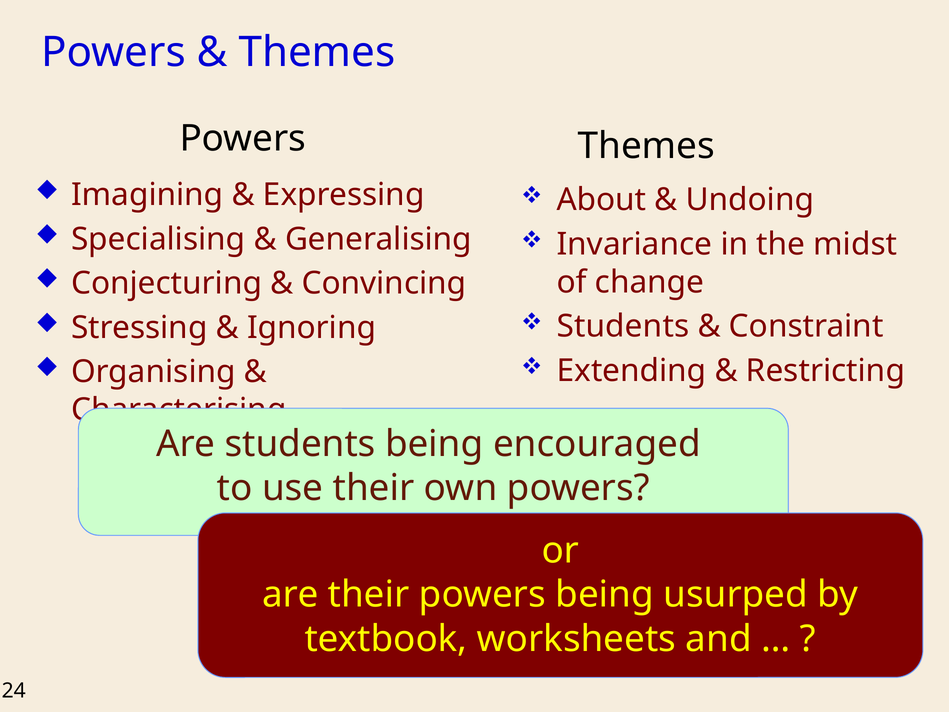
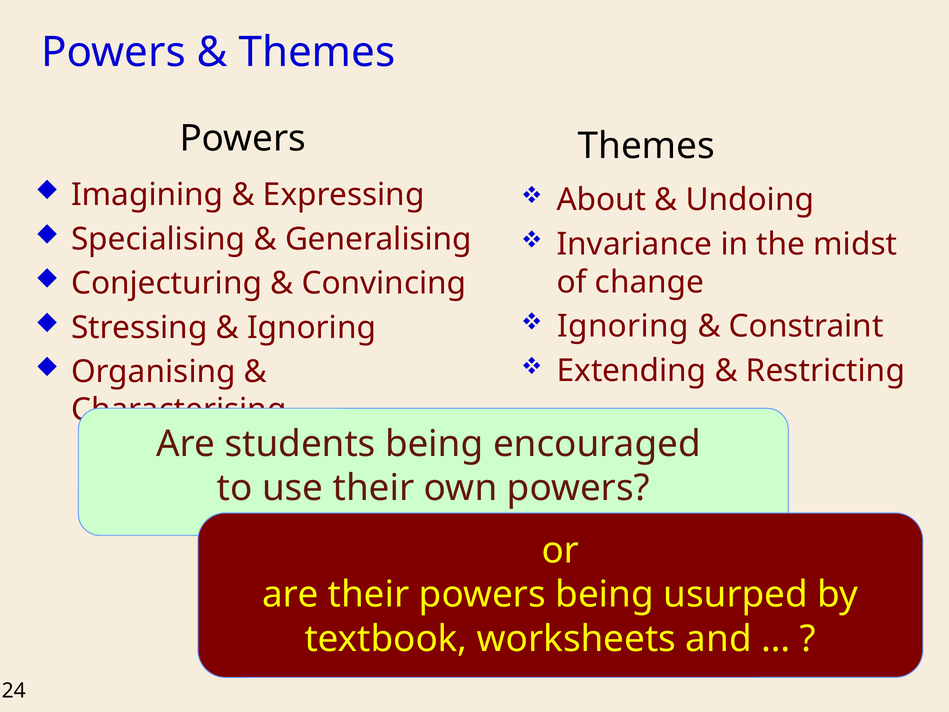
Students at (623, 326): Students -> Ignoring
